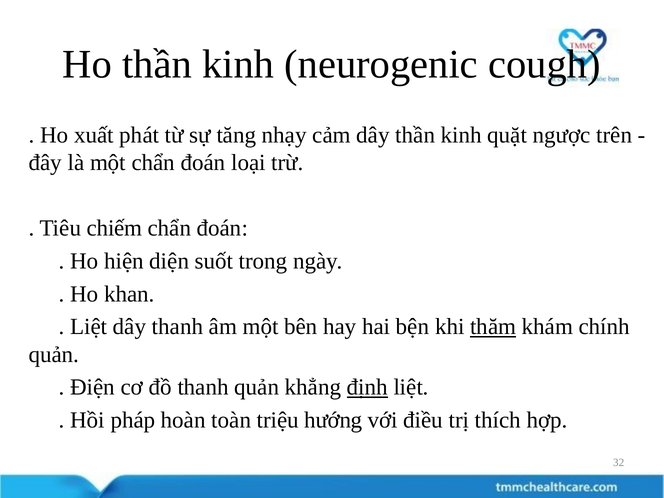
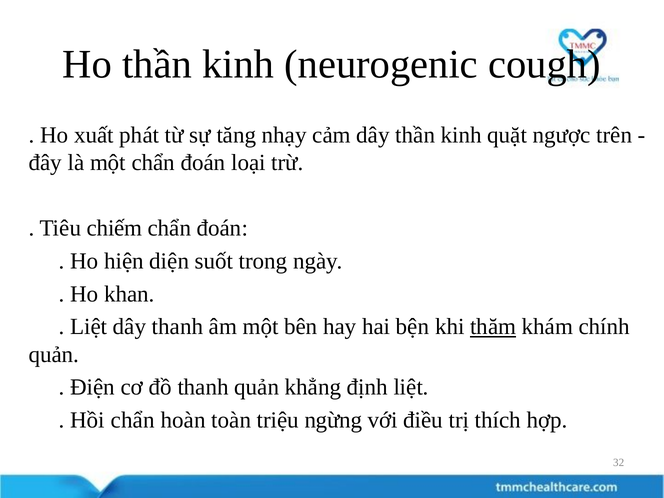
định underline: present -> none
Hồi pháp: pháp -> chẩn
hướng: hướng -> ngừng
